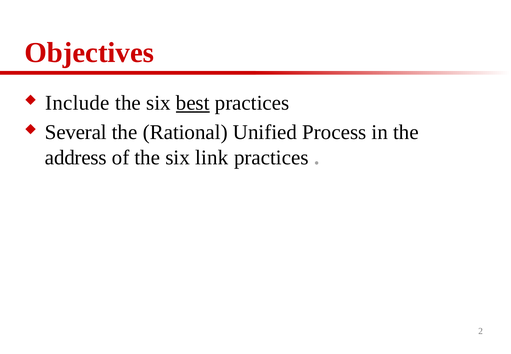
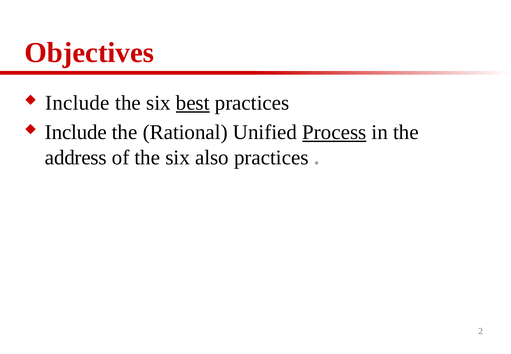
Several at (76, 132): Several -> Include
Process underline: none -> present
link: link -> also
